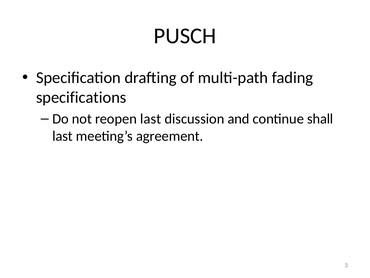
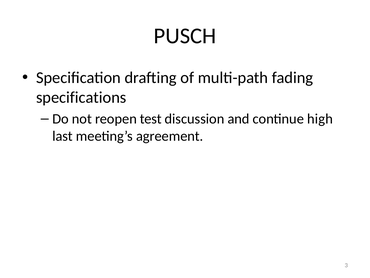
reopen last: last -> test
shall: shall -> high
